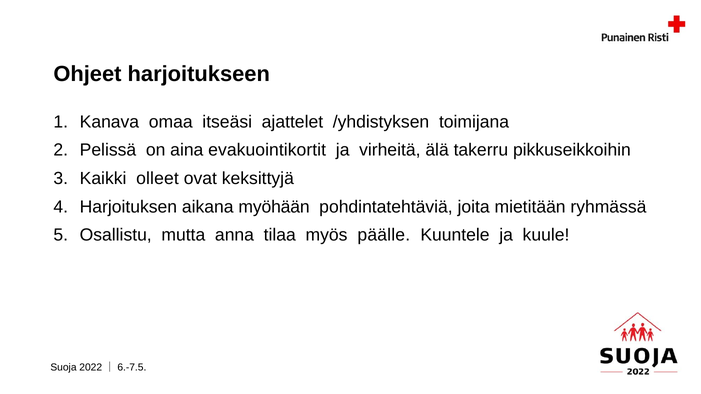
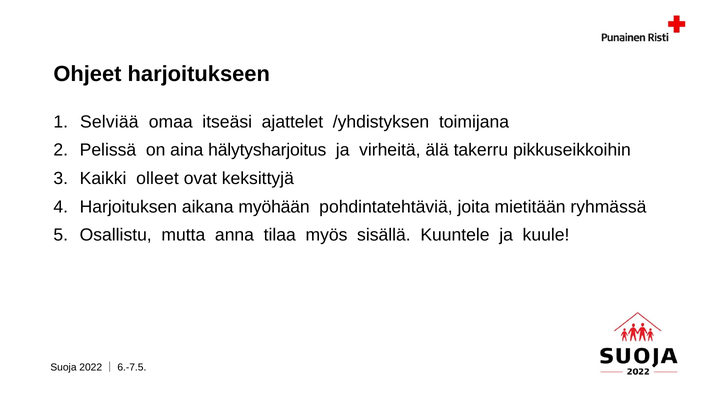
Kanava: Kanava -> Selviää
evakuointikortit: evakuointikortit -> hälytysharjoitus
päälle: päälle -> sisällä
